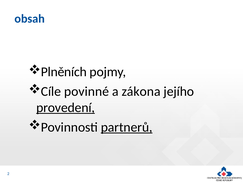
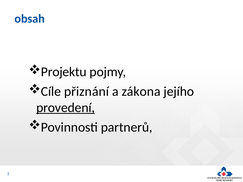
Plněních: Plněních -> Projektu
povinné: povinné -> přiznání
partnerů underline: present -> none
